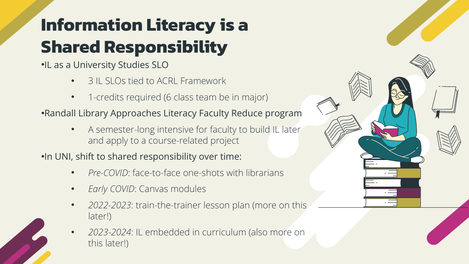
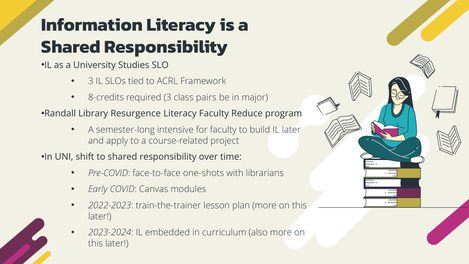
1-credits: 1-credits -> 8-credits
required 6: 6 -> 3
team: team -> pairs
Approaches: Approaches -> Resurgence
